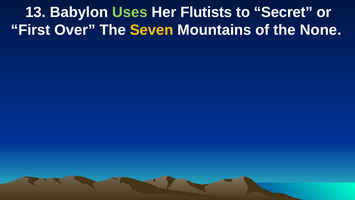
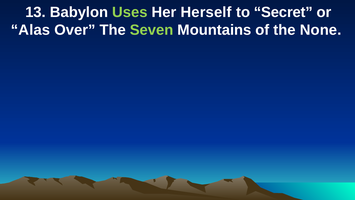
Flutists: Flutists -> Herself
First: First -> Alas
Seven colour: yellow -> light green
